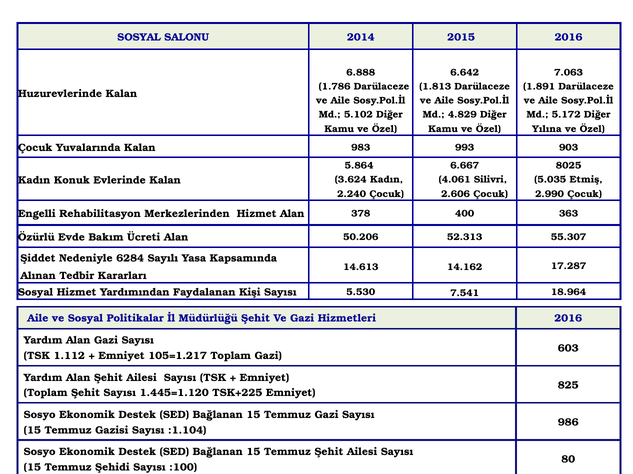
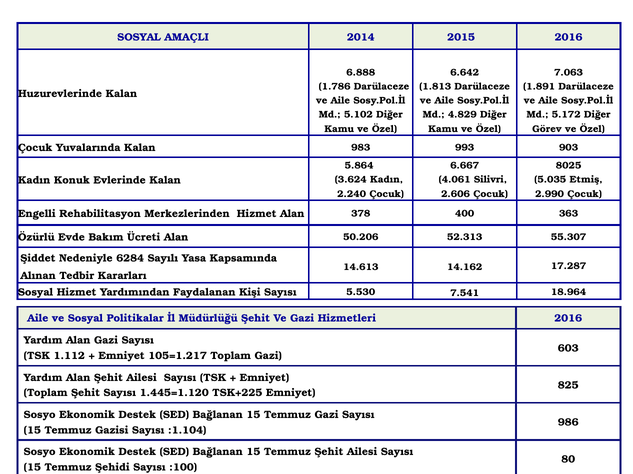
SALONU: SALONU -> AMAÇLI
Yılına: Yılına -> Görev
